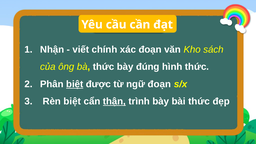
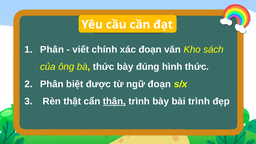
Nhận at (52, 50): Nhận -> Phân
biệt at (75, 84) underline: present -> none
Rèn biệt: biệt -> thật
bài thức: thức -> trình
